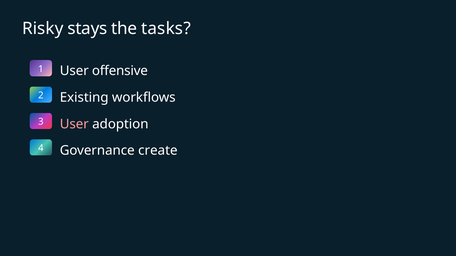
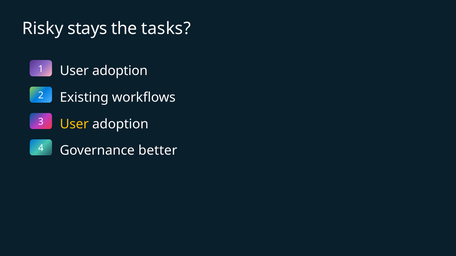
offensive at (120, 71): offensive -> adoption
User at (74, 124) colour: pink -> yellow
create: create -> better
